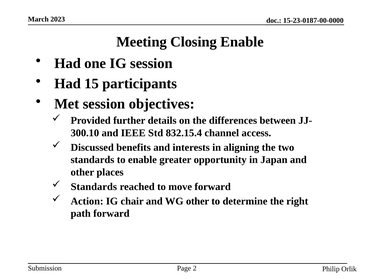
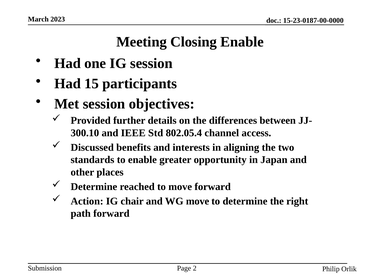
832.15.4: 832.15.4 -> 802.05.4
Standards at (94, 187): Standards -> Determine
WG other: other -> move
